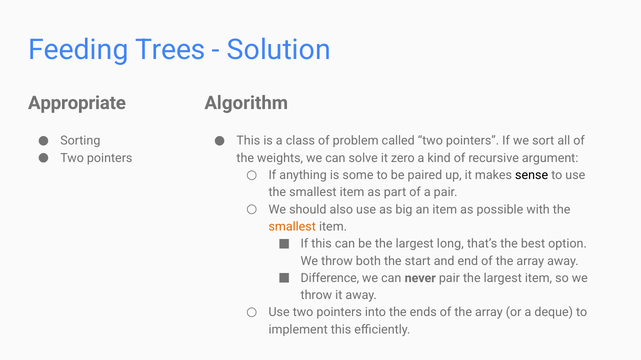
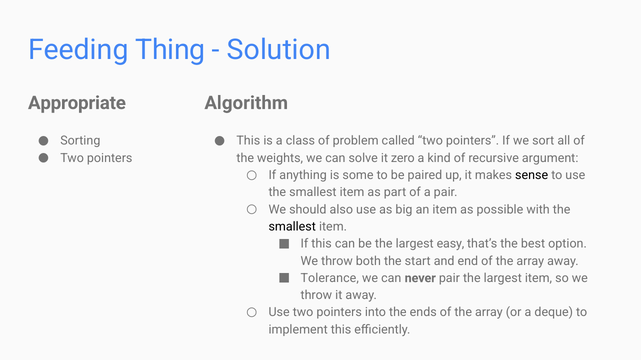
Trees: Trees -> Thing
smallest at (292, 227) colour: orange -> black
long: long -> easy
Difference: Difference -> Tolerance
